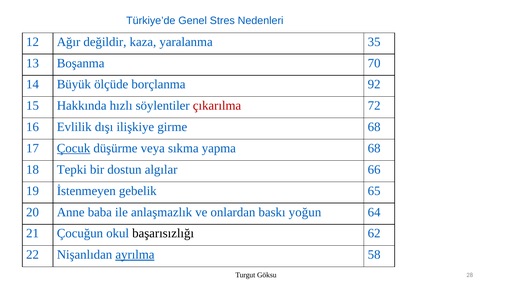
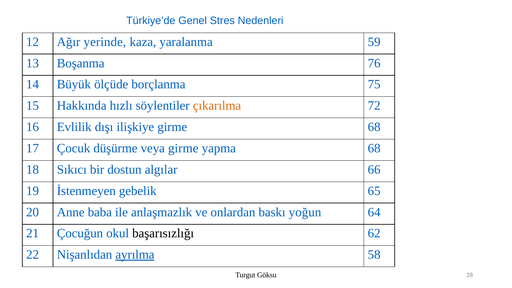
değildir: değildir -> yerinde
35: 35 -> 59
70: 70 -> 76
92: 92 -> 75
çıkarılma colour: red -> orange
Çocuk underline: present -> none
veya sıkma: sıkma -> girme
Tepki: Tepki -> Sıkıcı
